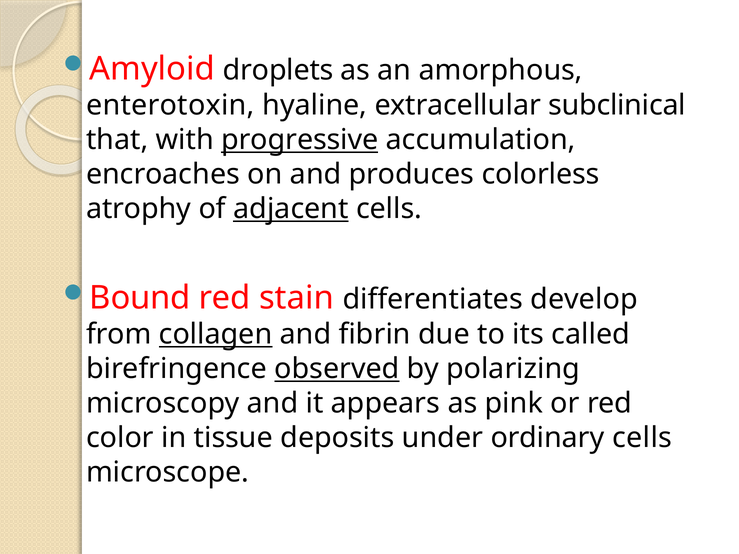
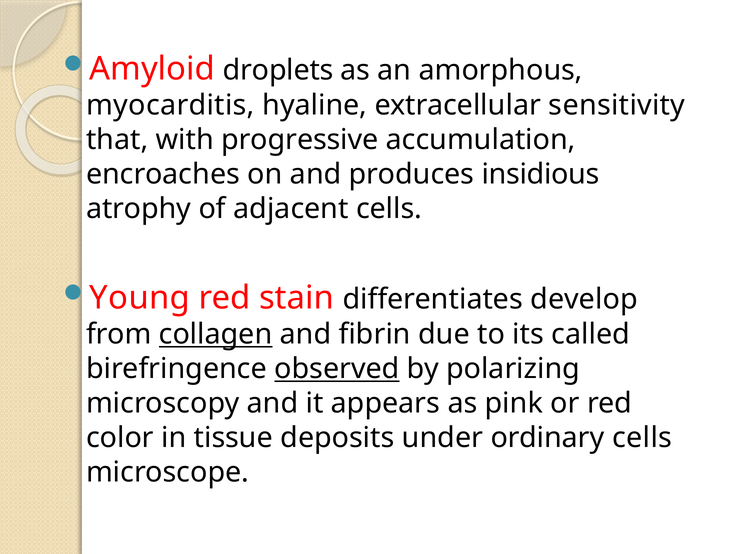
enterotoxin: enterotoxin -> myocarditis
subclinical: subclinical -> sensitivity
progressive underline: present -> none
colorless: colorless -> insidious
adjacent underline: present -> none
Bound: Bound -> Young
